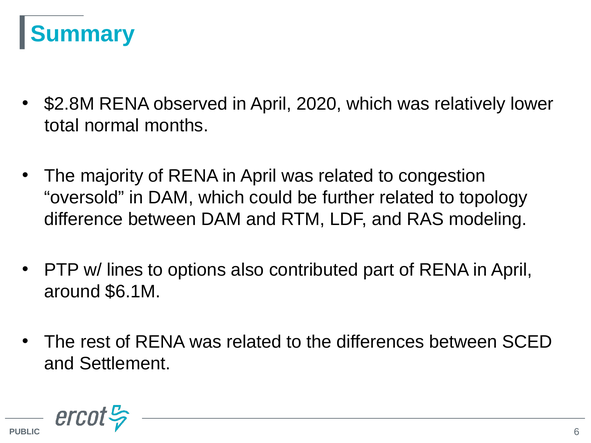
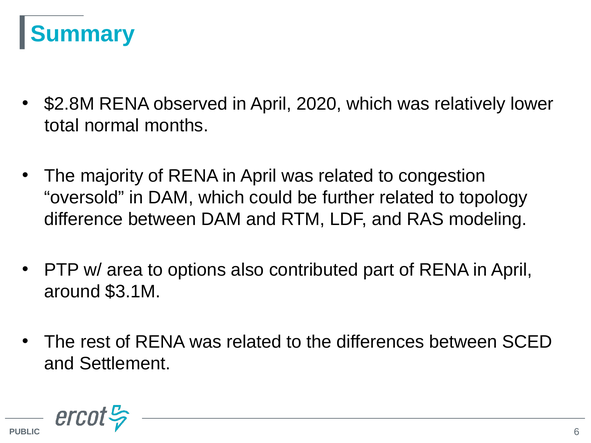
lines: lines -> area
$6.1M: $6.1M -> $3.1M
